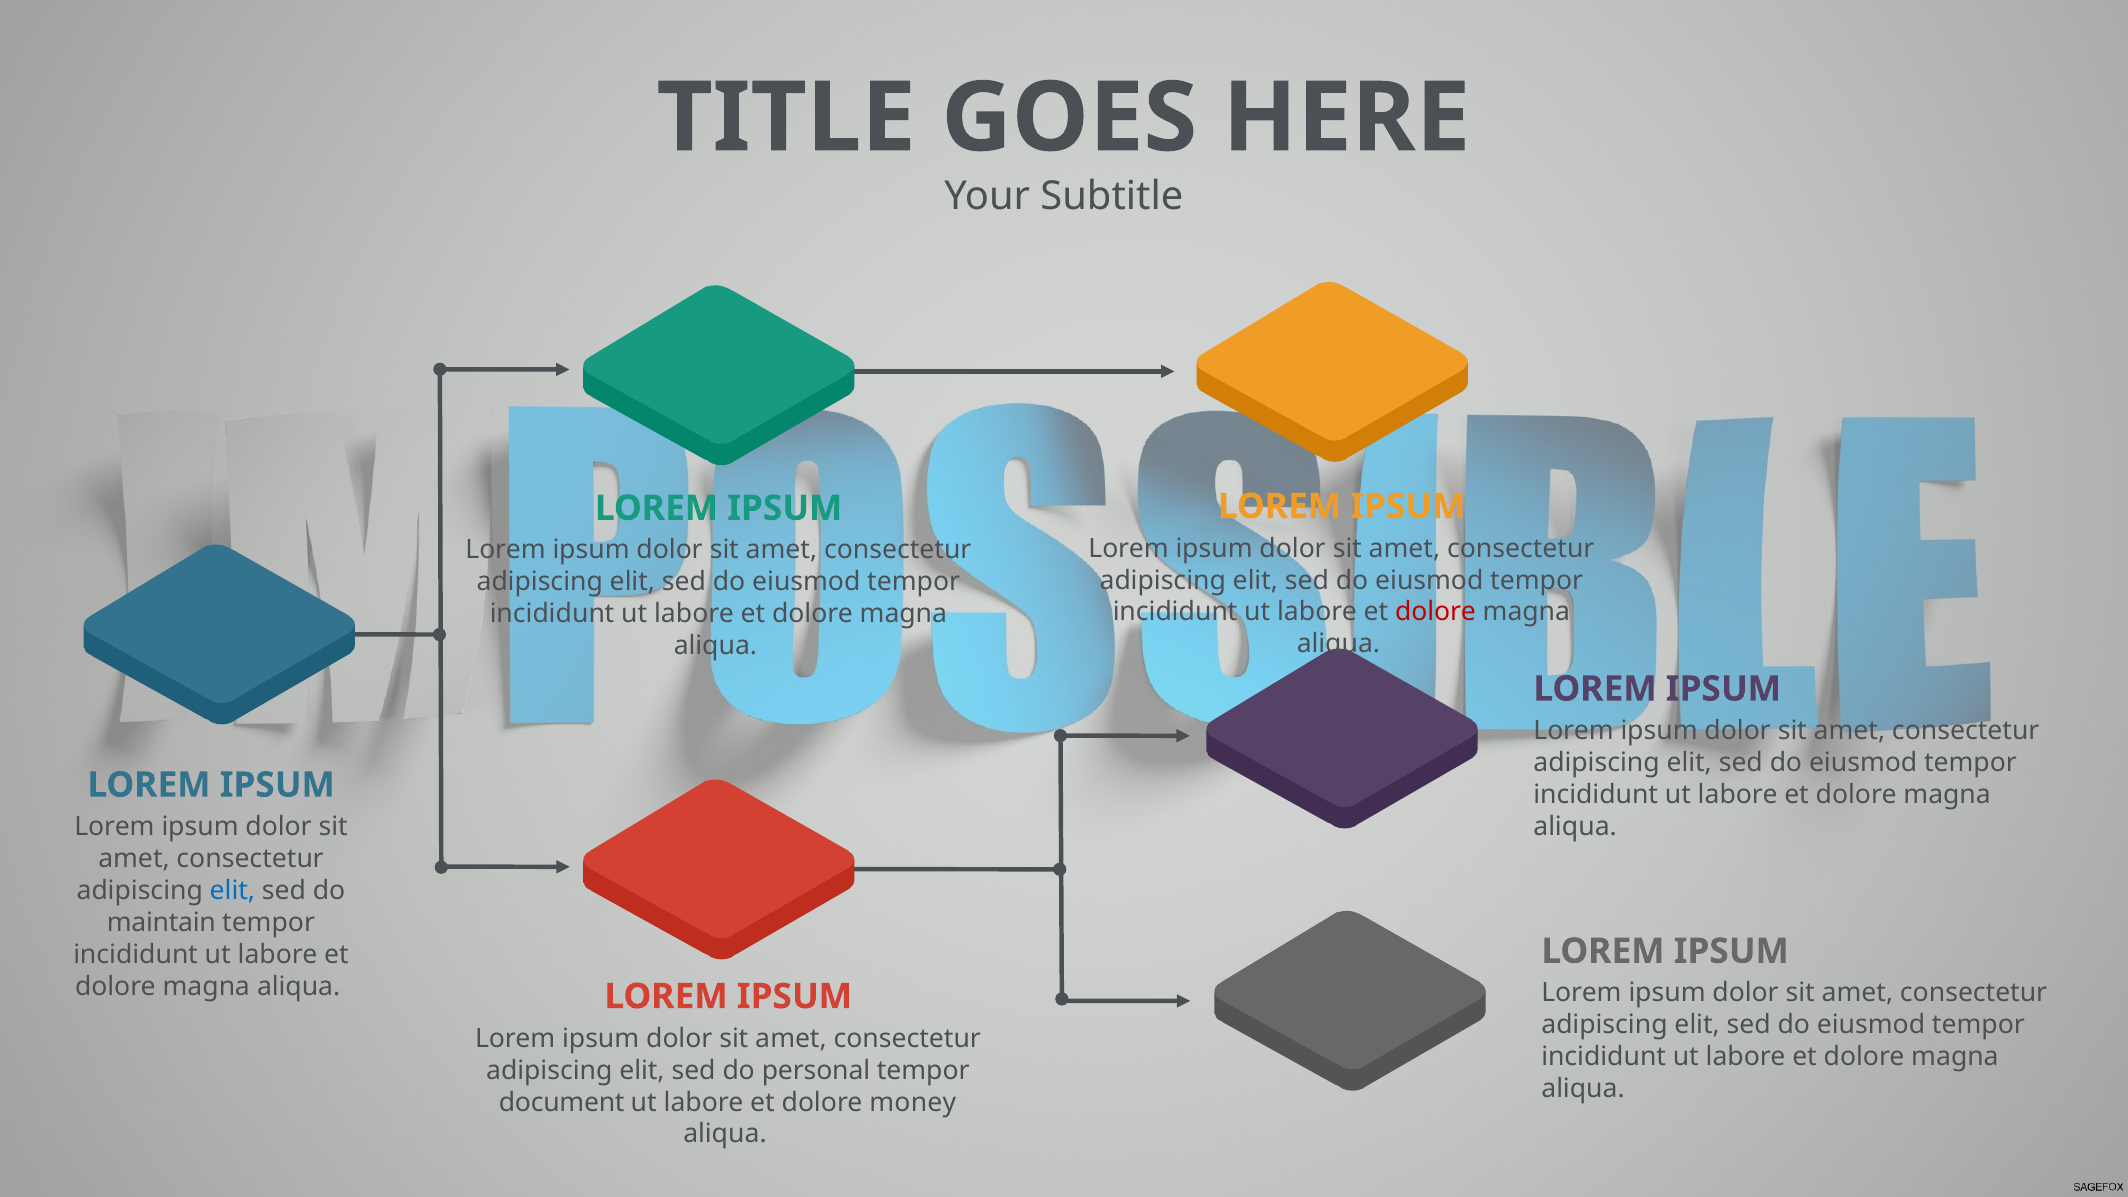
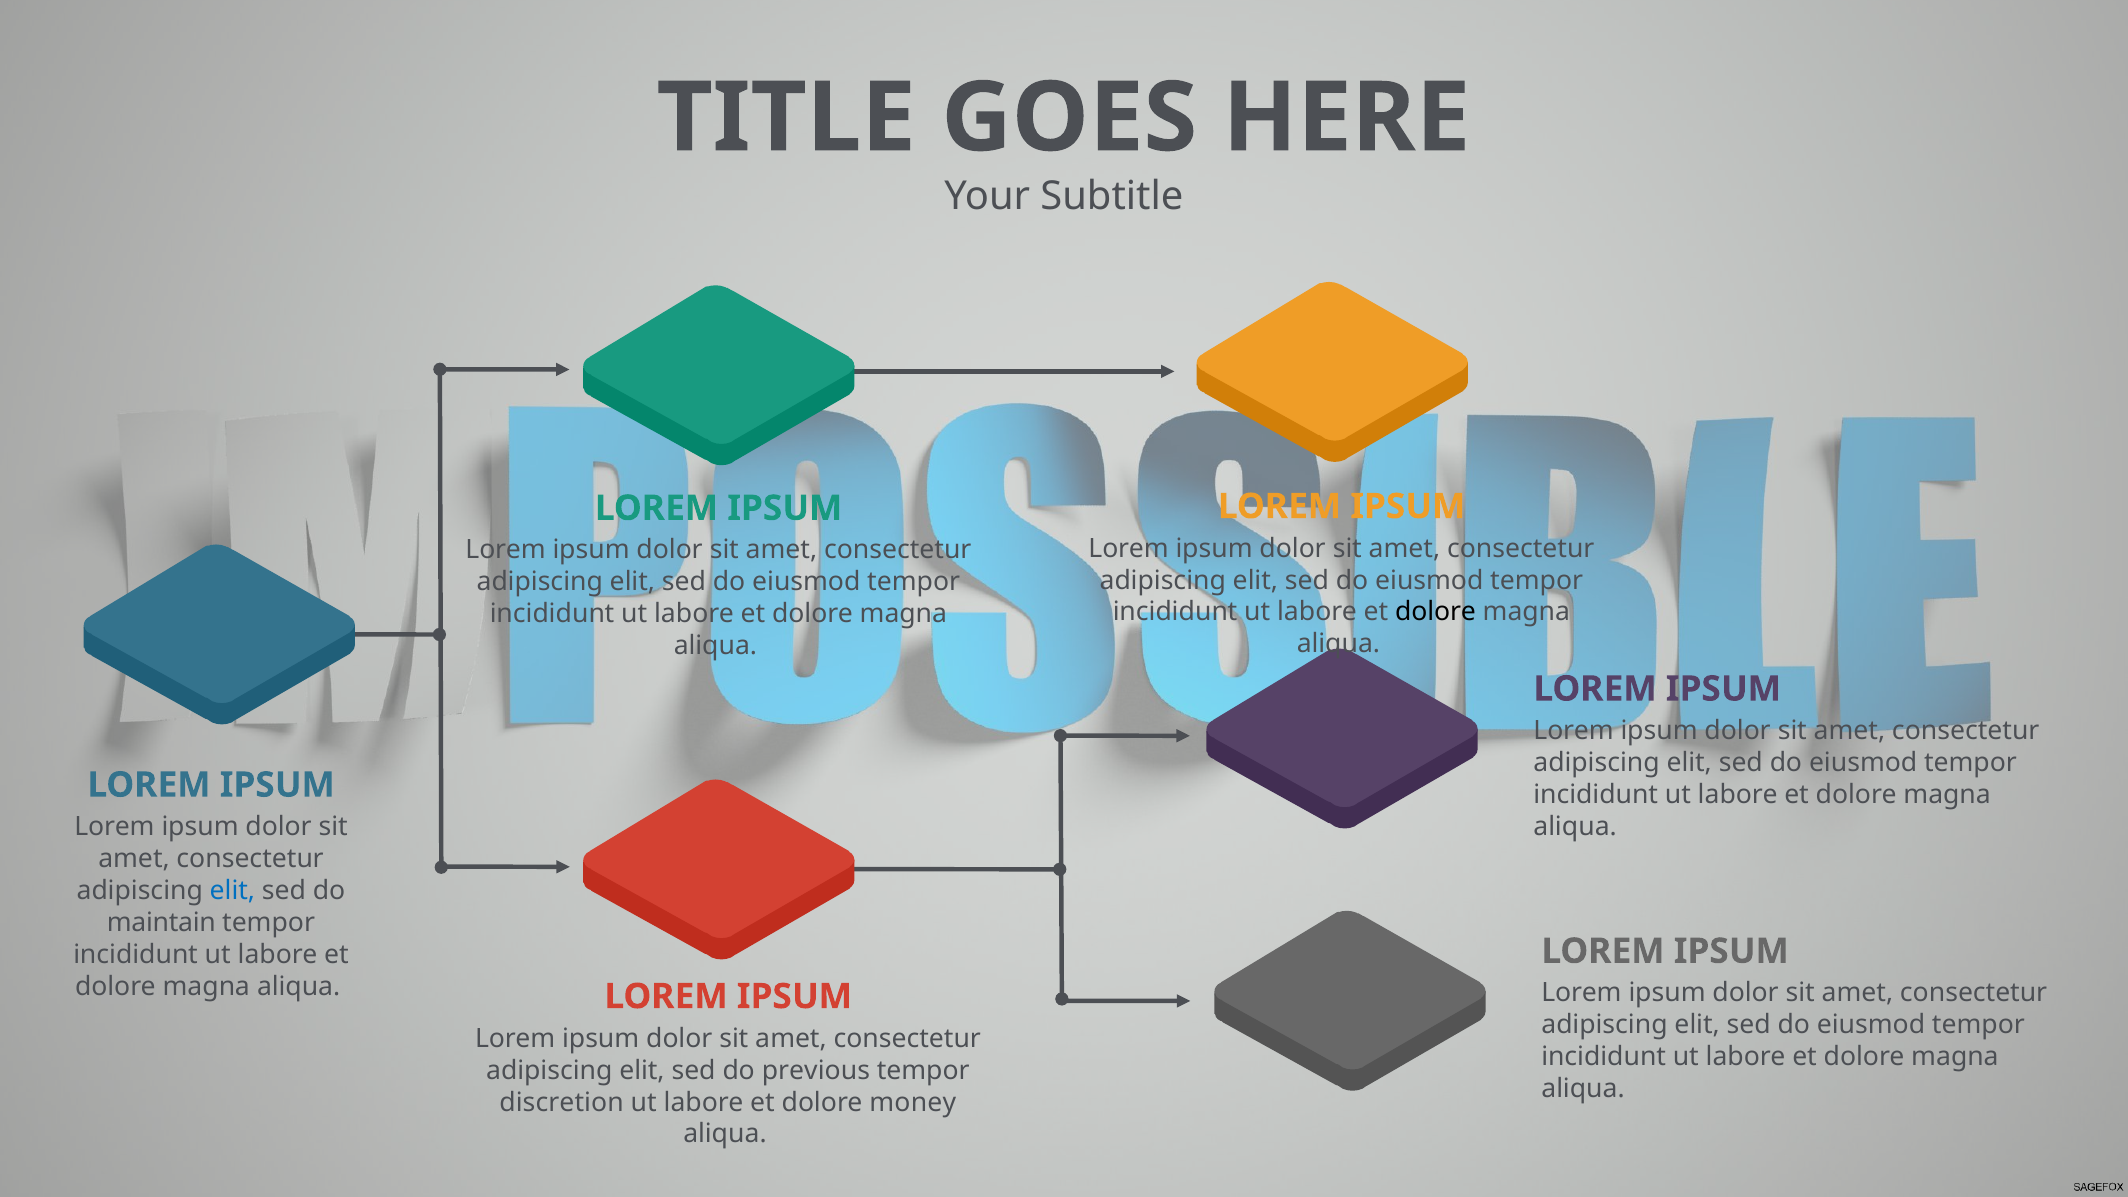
dolore at (1435, 612) colour: red -> black
personal: personal -> previous
document: document -> discretion
